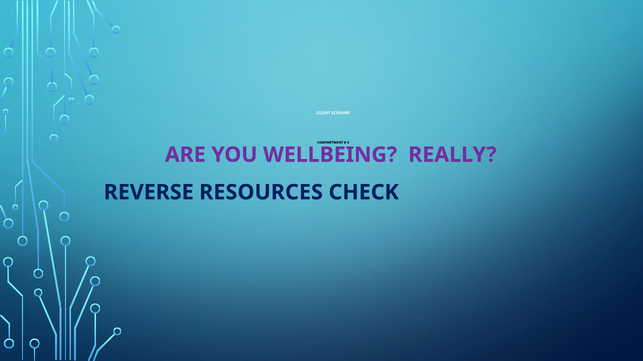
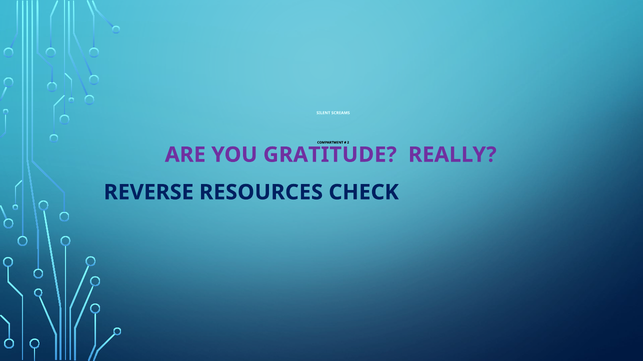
WELLBEING: WELLBEING -> GRATITUDE
